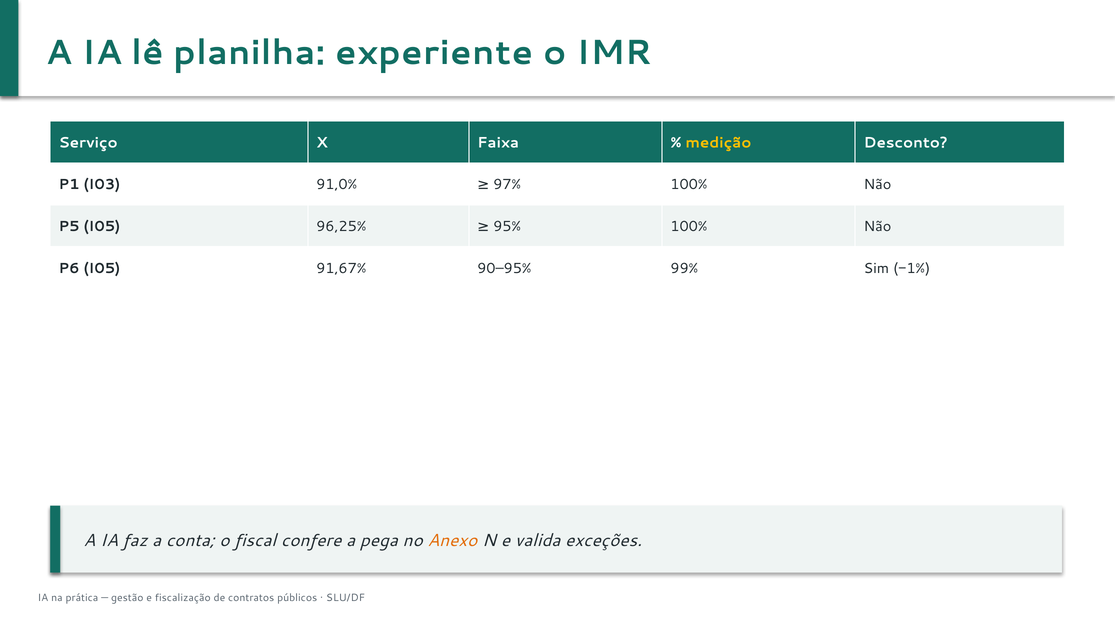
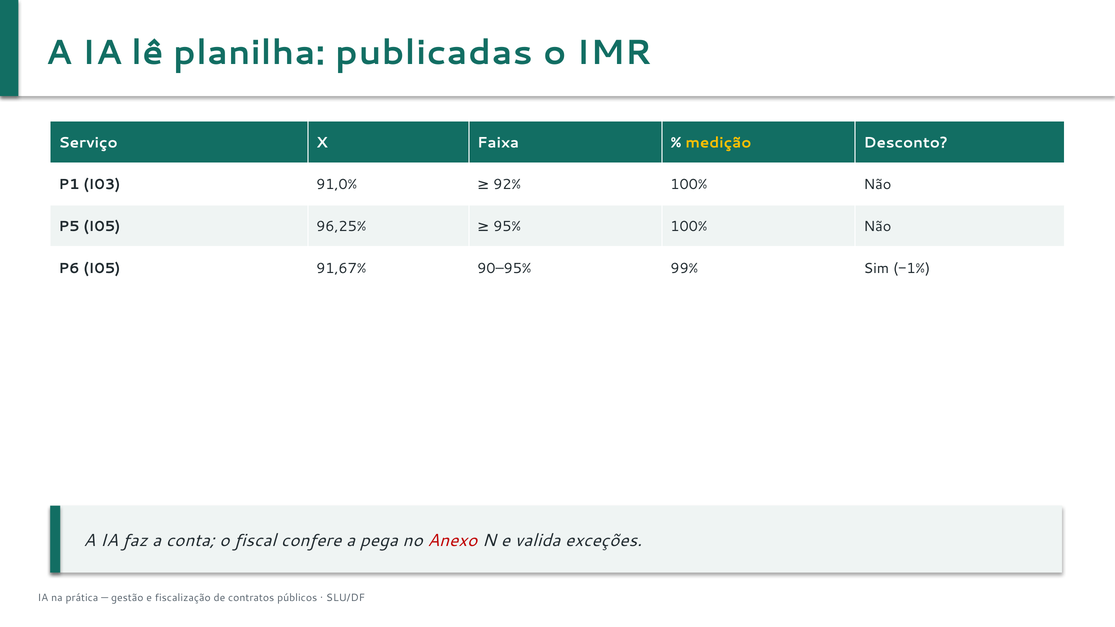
experiente: experiente -> publicadas
97%: 97% -> 92%
Anexo colour: orange -> red
